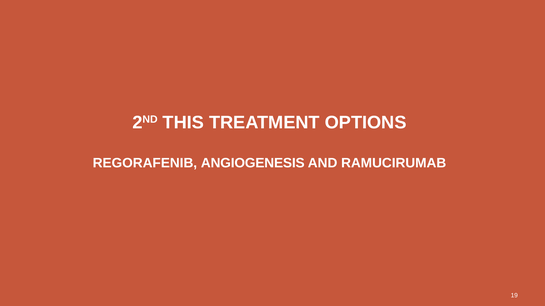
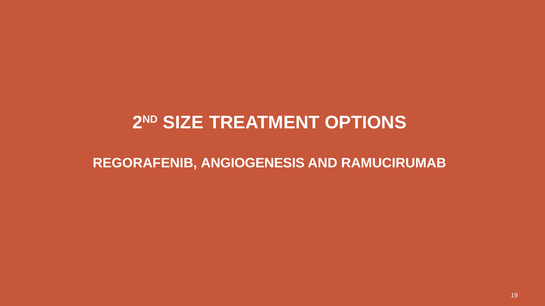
THIS: THIS -> SIZE
